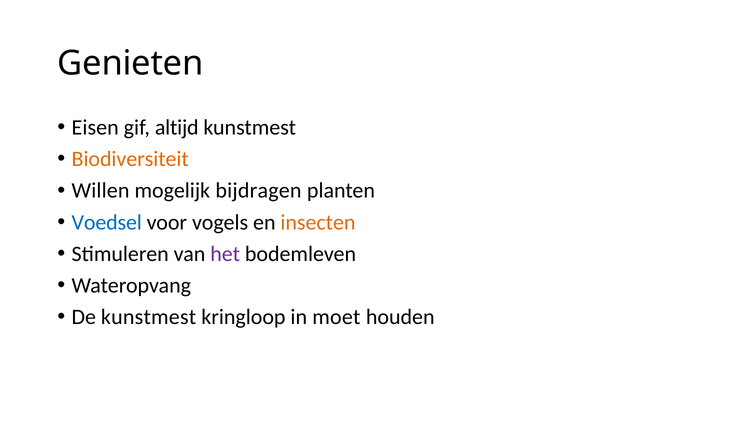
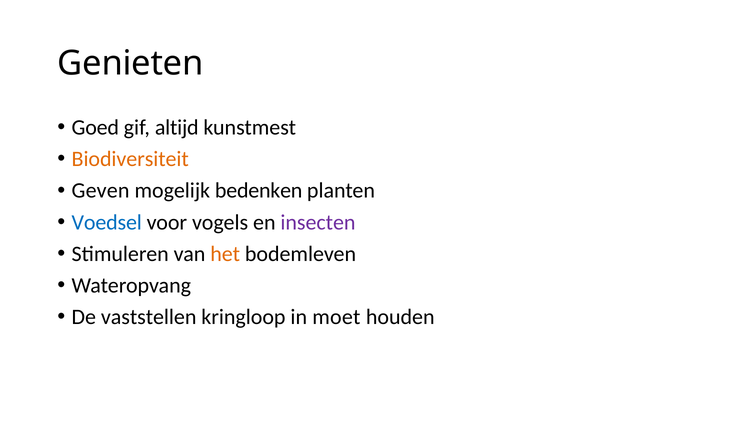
Eisen: Eisen -> Goed
Willen: Willen -> Geven
bijdragen: bijdragen -> bedenken
insecten colour: orange -> purple
het colour: purple -> orange
De kunstmest: kunstmest -> vaststellen
